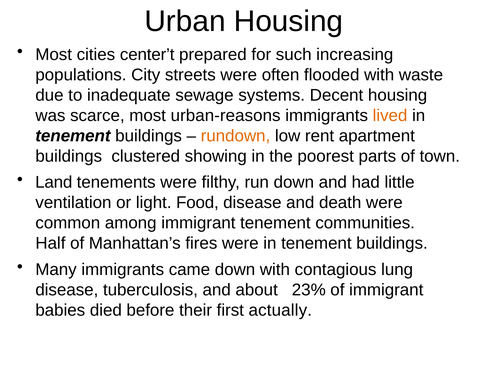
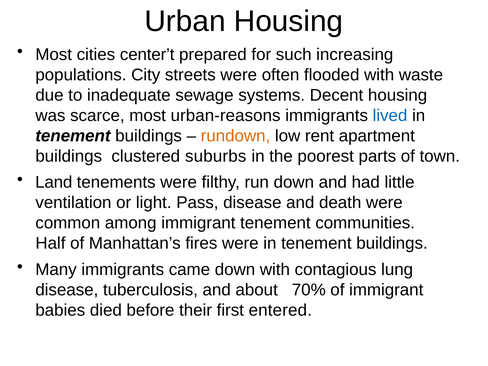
lived colour: orange -> blue
showing: showing -> suburbs
Food: Food -> Pass
23%: 23% -> 70%
actually: actually -> entered
